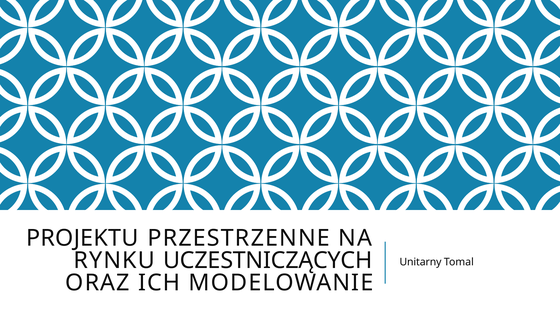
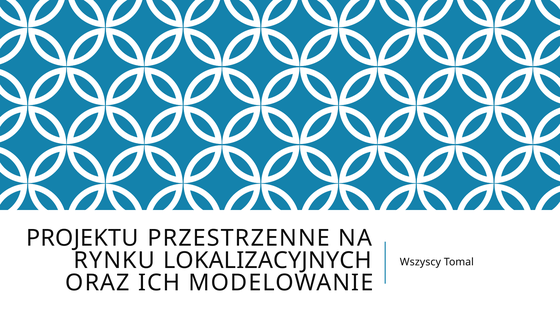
UCZESTNICZĄCYCH: UCZESTNICZĄCYCH -> LOKALIZACYJNYCH
Unitarny: Unitarny -> Wszyscy
